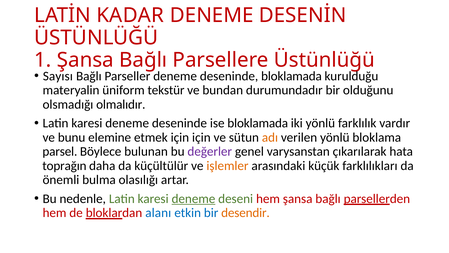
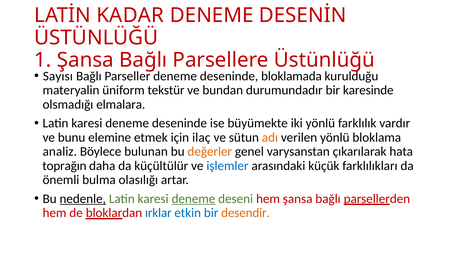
olduğunu: olduğunu -> karesinde
olmalıdır: olmalıdır -> elmalara
ise bloklamada: bloklamada -> büyümekte
için için: için -> ilaç
parsel: parsel -> analiz
değerler colour: purple -> orange
işlemler colour: orange -> blue
nedenle underline: none -> present
alanı: alanı -> ırklar
